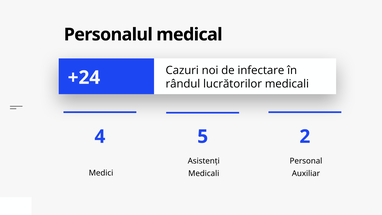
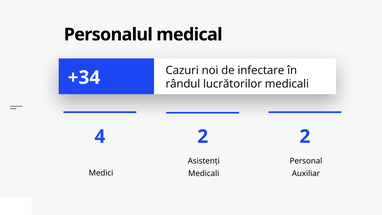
+24: +24 -> +34
4 5: 5 -> 2
